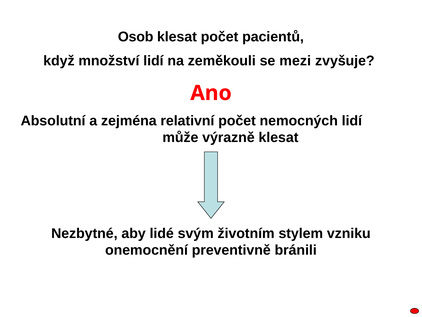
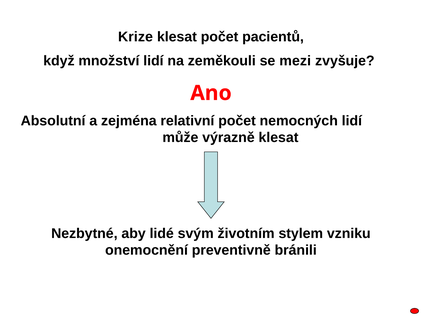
Osob: Osob -> Krize
